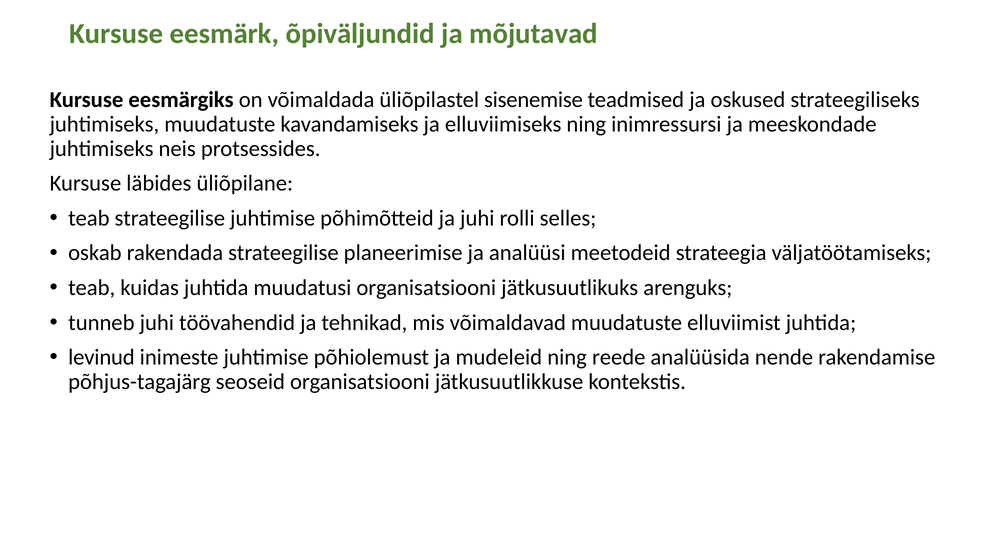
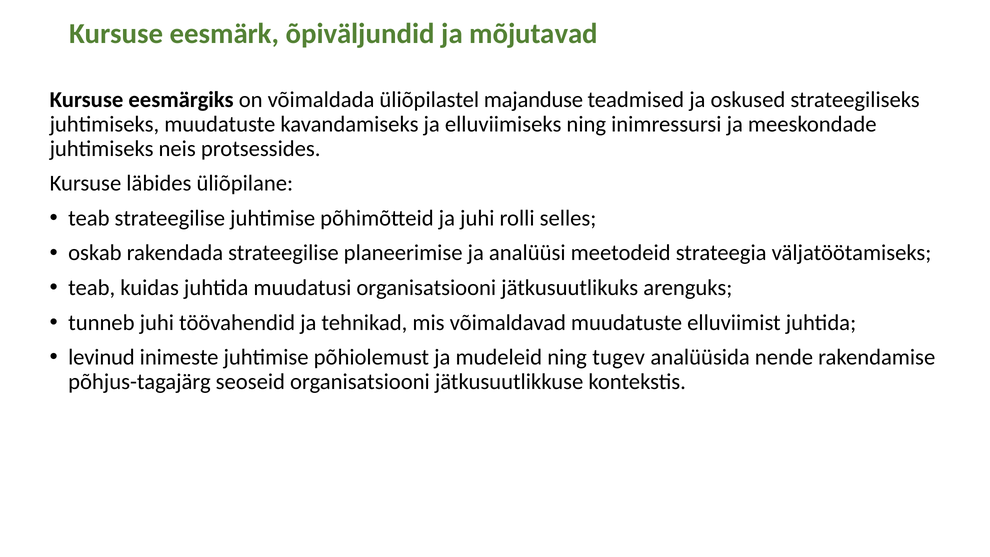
sisenemise: sisenemise -> majanduse
reede: reede -> tugev
